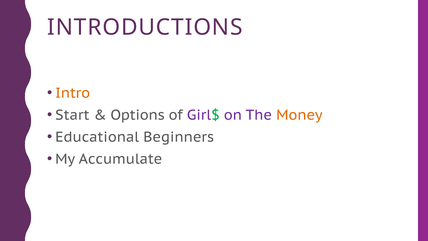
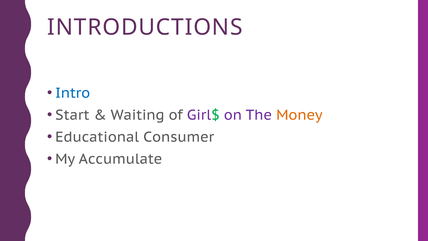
Intro colour: orange -> blue
Options: Options -> Waiting
Beginners: Beginners -> Consumer
